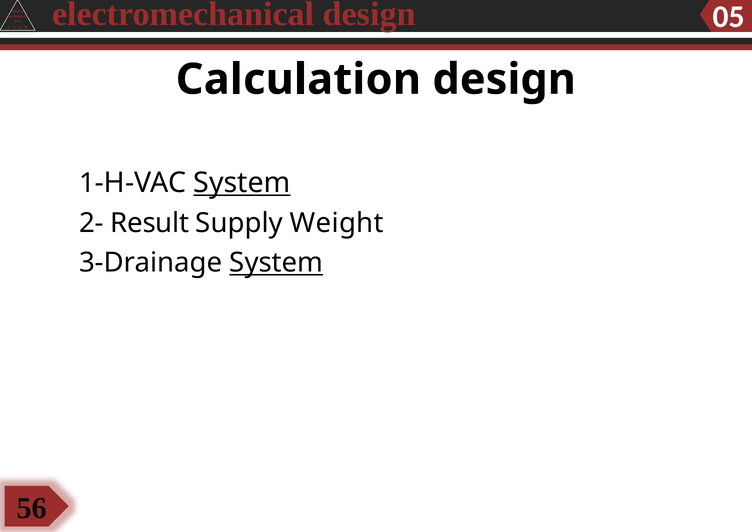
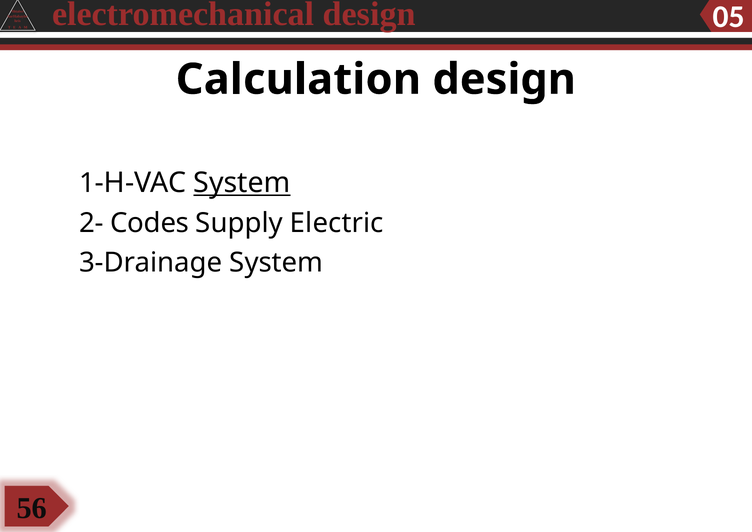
Result: Result -> Codes
Weight: Weight -> Electric
System at (276, 263) underline: present -> none
